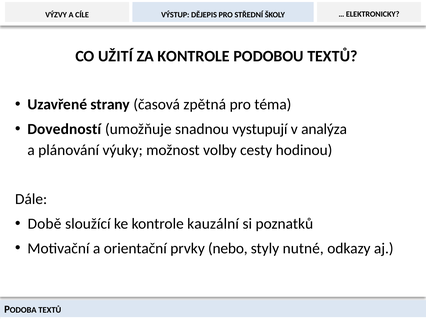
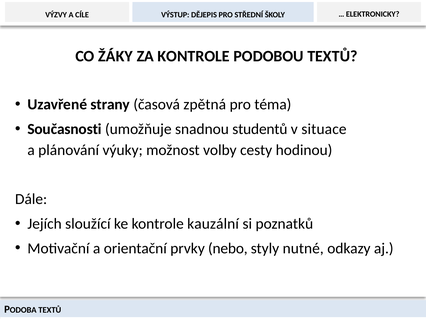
UŽITÍ: UŽITÍ -> ŽÁKY
Dovedností: Dovedností -> Současnosti
vystupují: vystupují -> studentů
analýza: analýza -> situace
Době: Době -> Jejích
